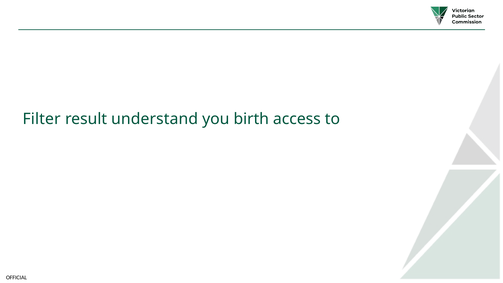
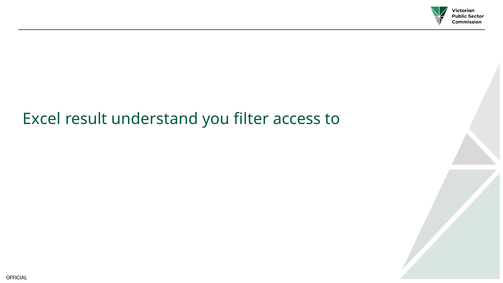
Filter: Filter -> Excel
birth: birth -> filter
